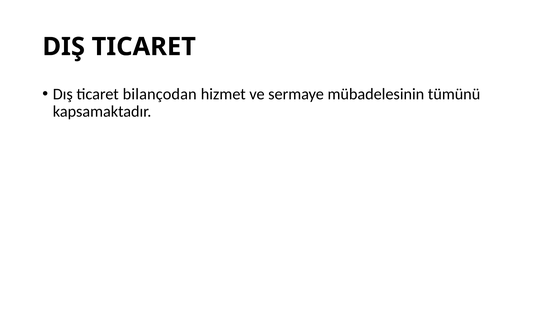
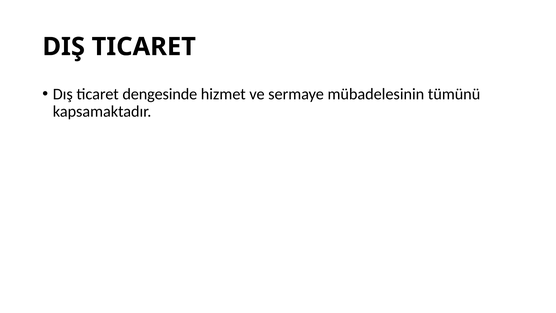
bilançodan: bilançodan -> dengesinde
